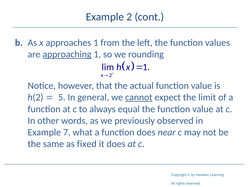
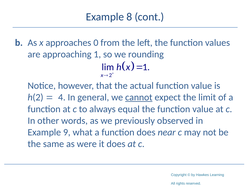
Example 2: 2 -> 8
approaches 1: 1 -> 0
approaching underline: present -> none
5: 5 -> 4
7: 7 -> 9
fixed: fixed -> were
